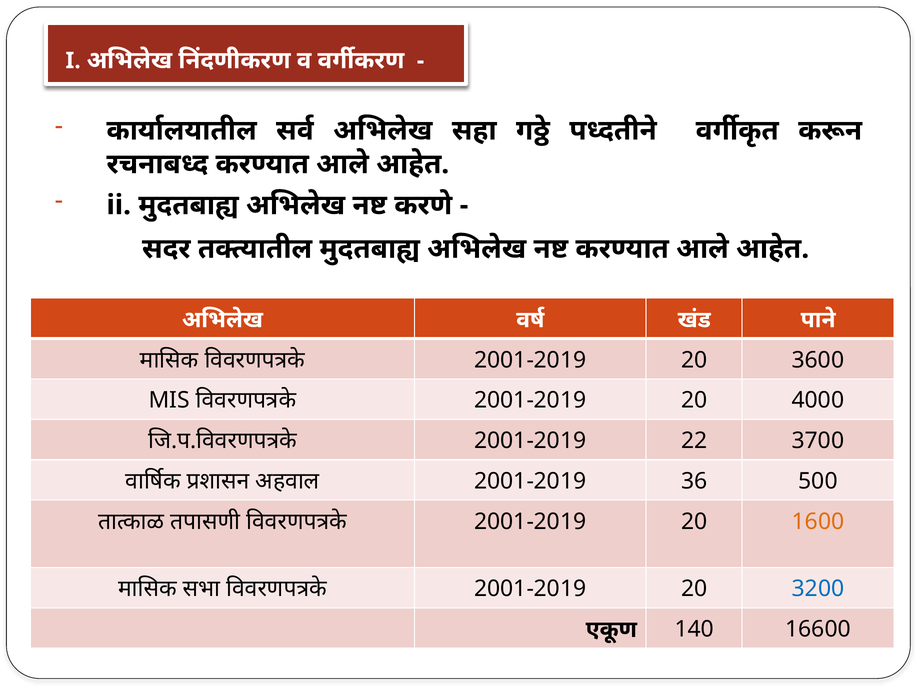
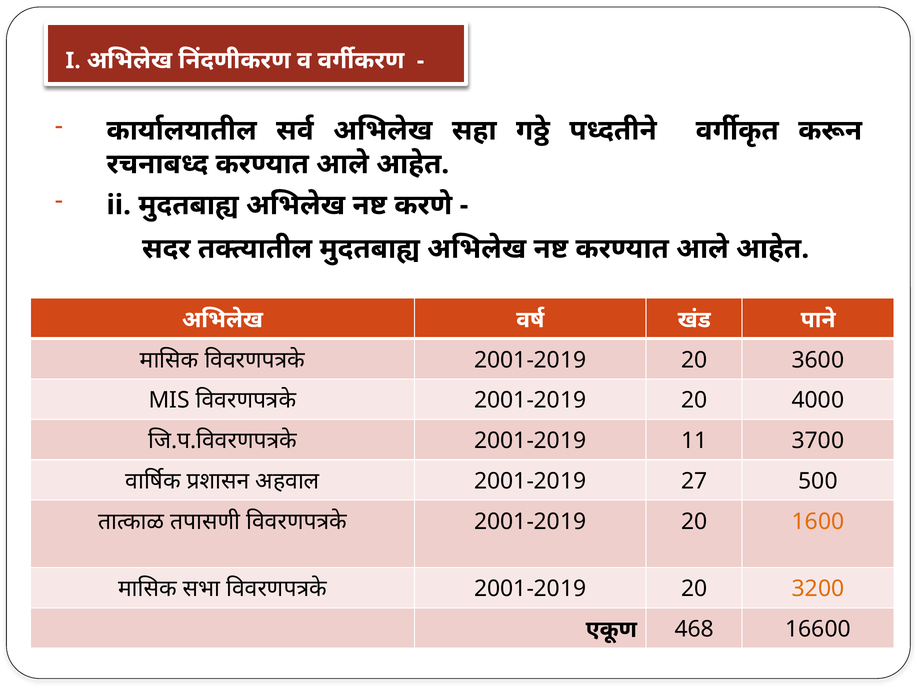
22: 22 -> 11
36: 36 -> 27
3200 colour: blue -> orange
140: 140 -> 468
